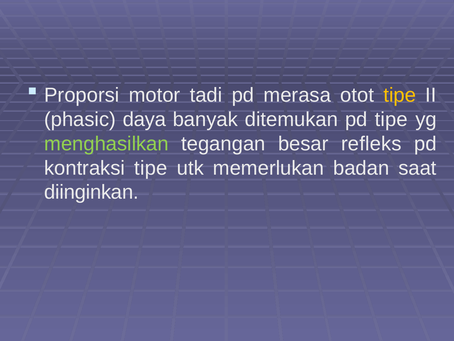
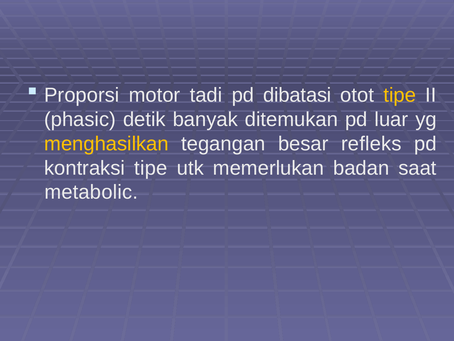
merasa: merasa -> dibatasi
daya: daya -> detik
pd tipe: tipe -> luar
menghasilkan colour: light green -> yellow
diinginkan: diinginkan -> metabolic
